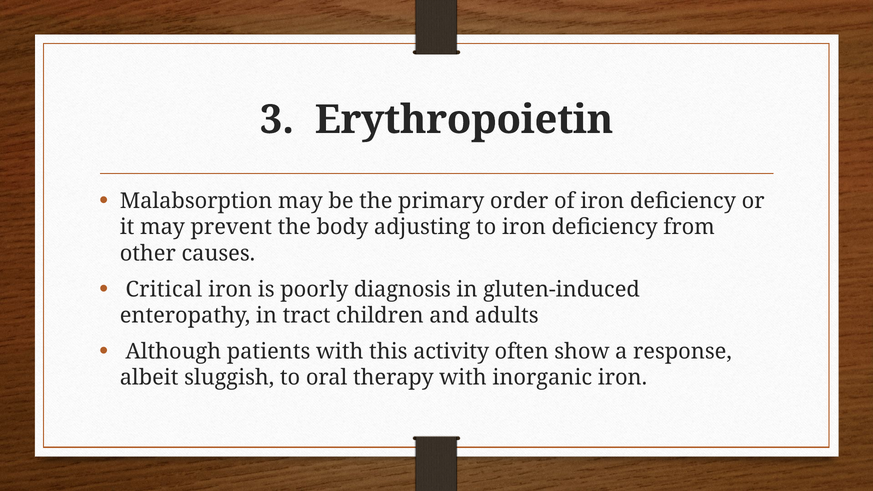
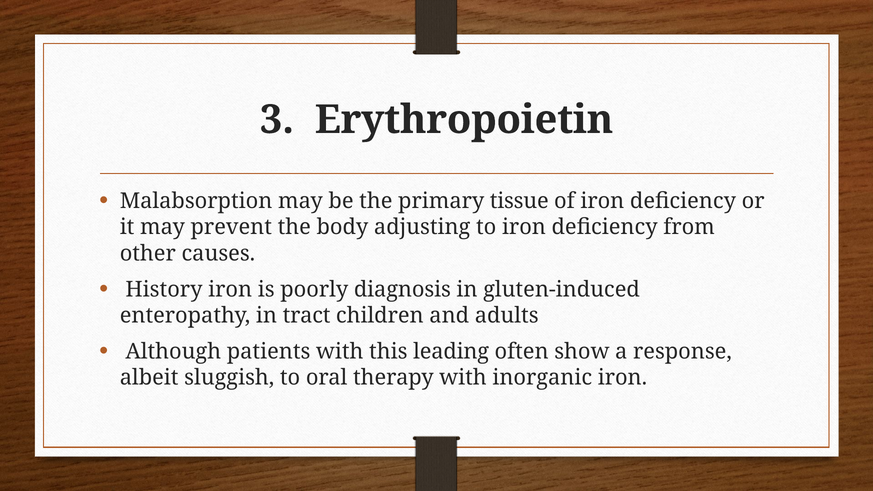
order: order -> tissue
Critical: Critical -> History
activity: activity -> leading
